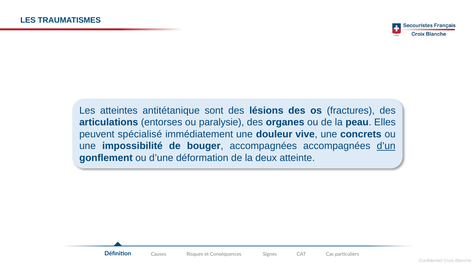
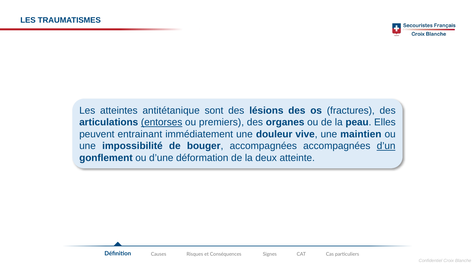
entorses underline: none -> present
paralysie: paralysie -> premiers
spécialisé: spécialisé -> entrainant
concrets: concrets -> maintien
